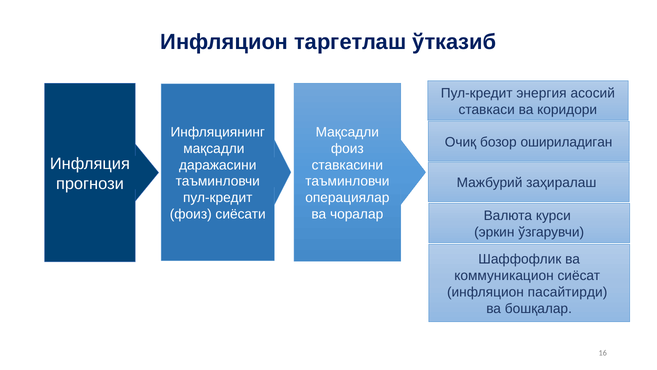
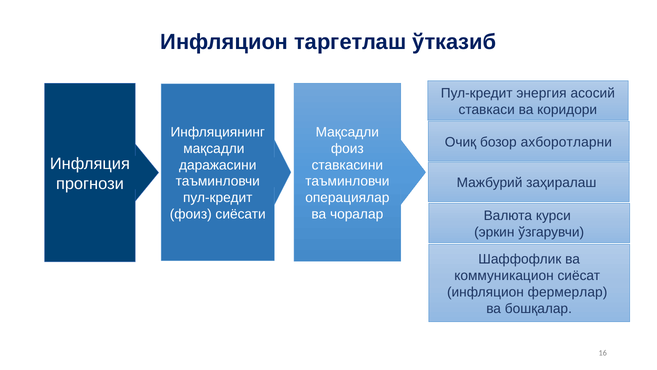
ошириладиган: ошириладиган -> ахборотларни
пасайтирди: пасайтирди -> фермерлар
